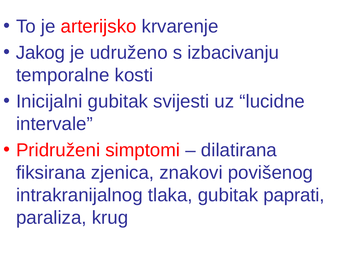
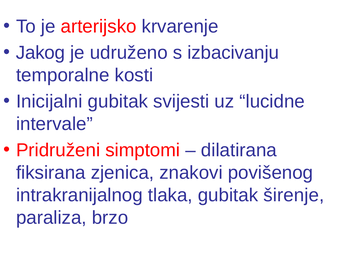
paprati: paprati -> širenje
krug: krug -> brzo
